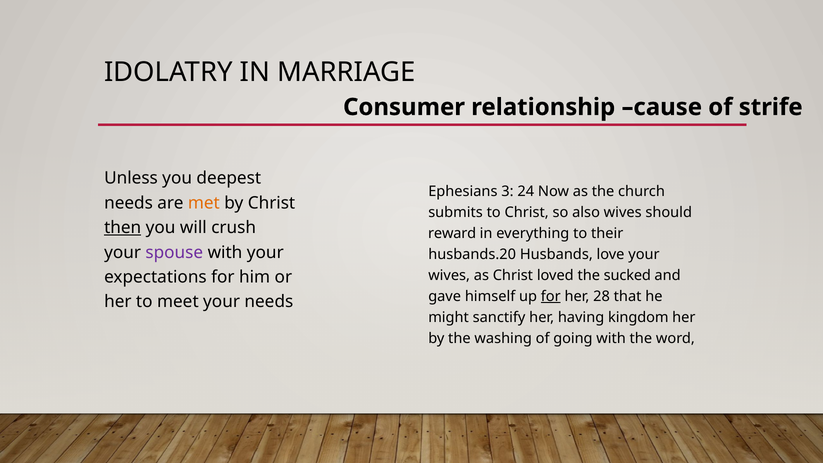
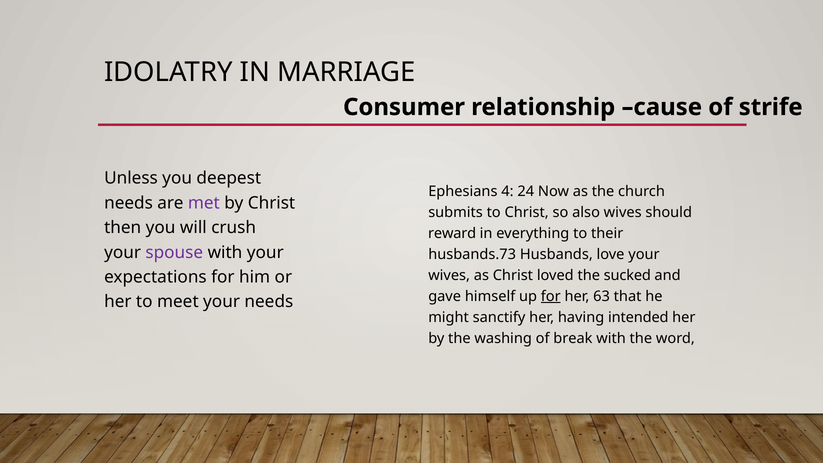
3: 3 -> 4
met colour: orange -> purple
then underline: present -> none
husbands.20: husbands.20 -> husbands.73
28: 28 -> 63
kingdom: kingdom -> intended
going: going -> break
